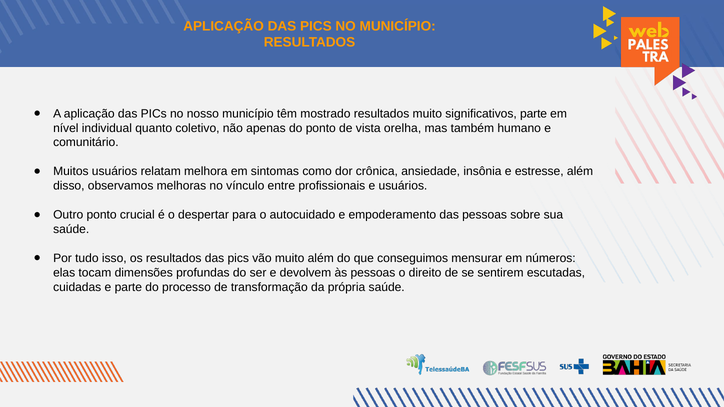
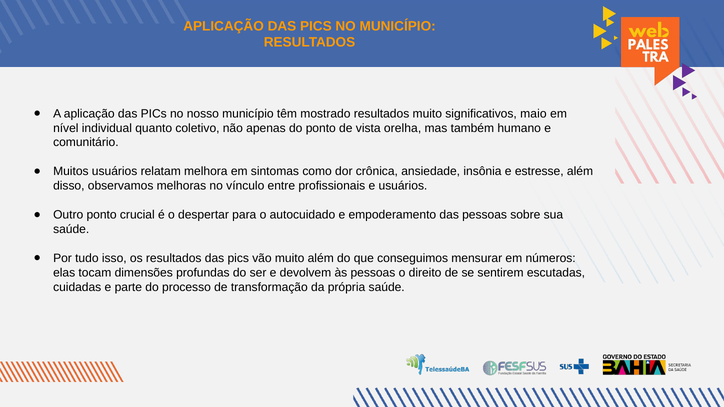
significativos parte: parte -> maio
